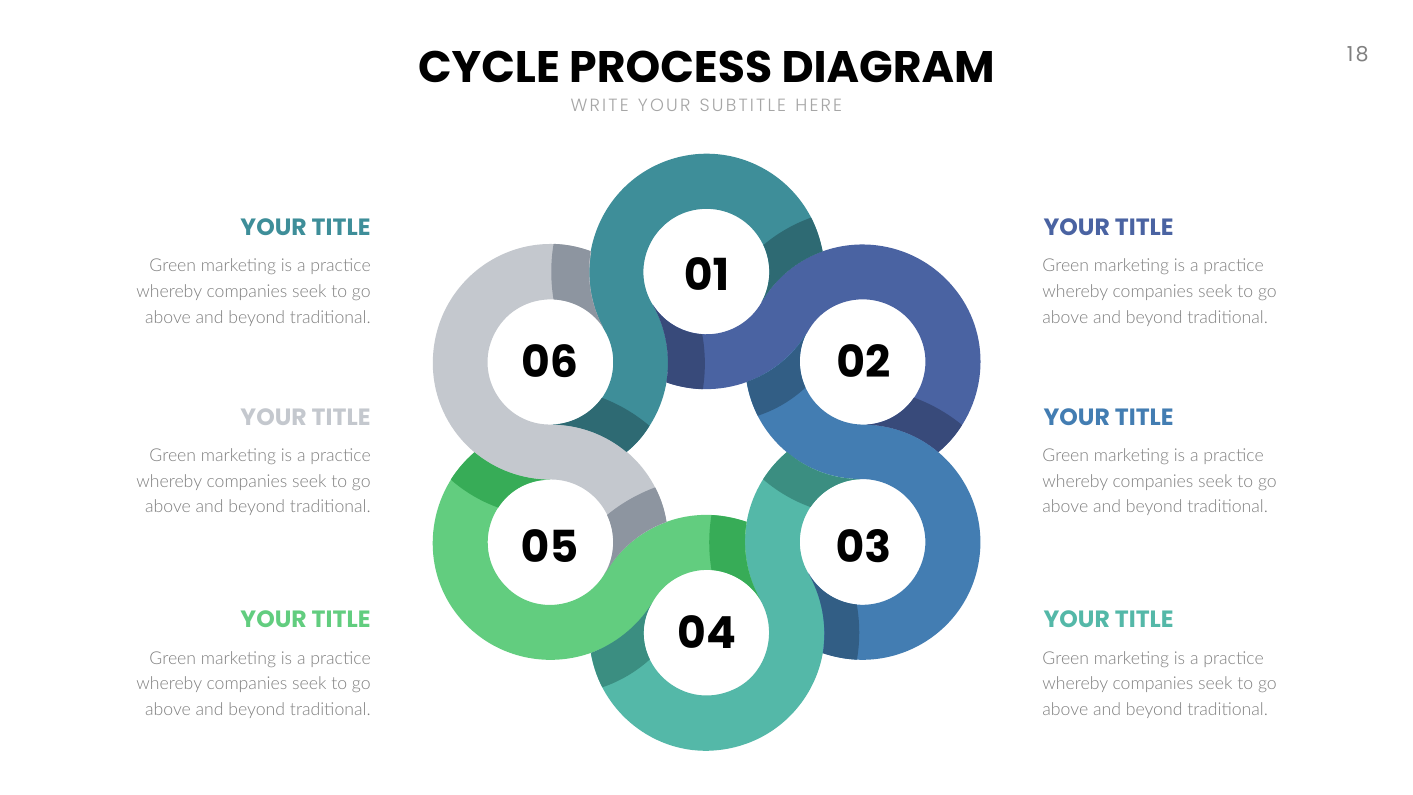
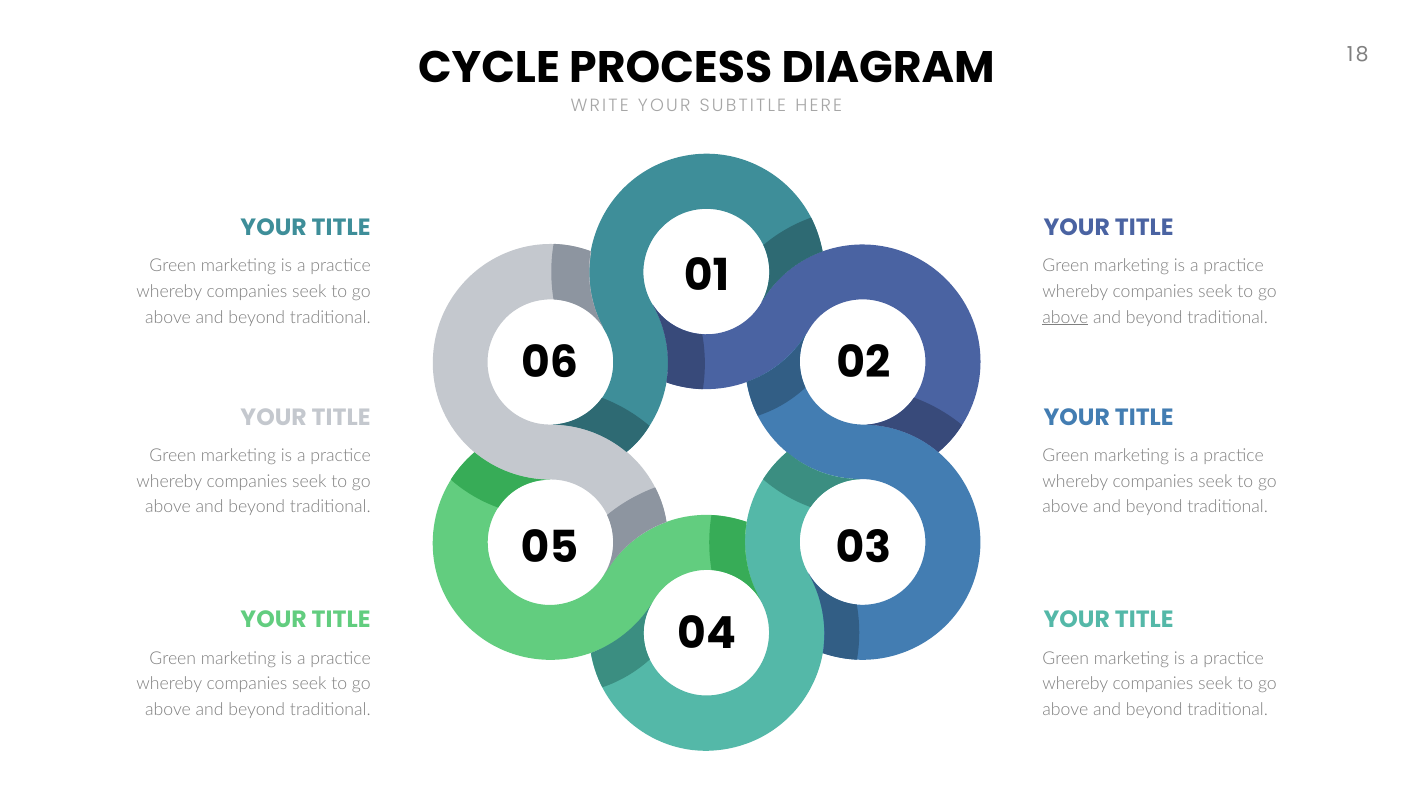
above at (1065, 317) underline: none -> present
